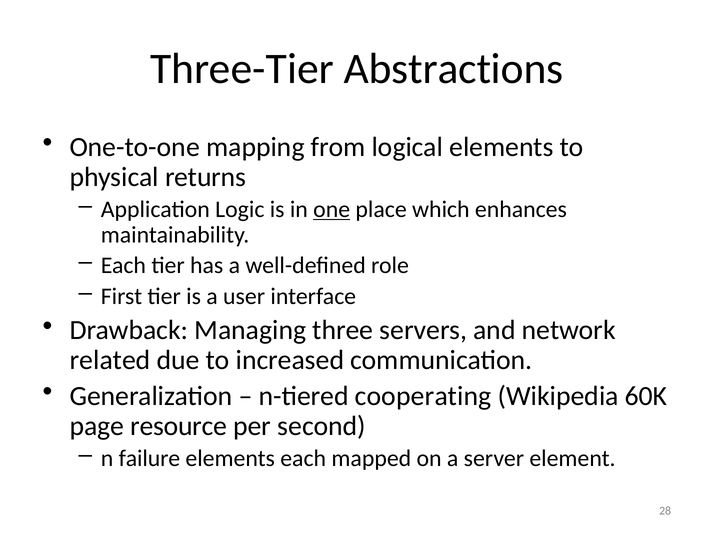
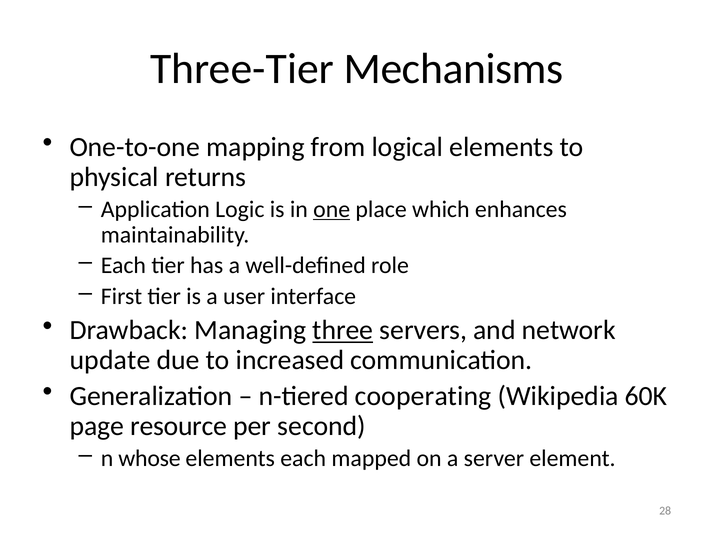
Abstractions: Abstractions -> Mechanisms
three underline: none -> present
related: related -> update
failure: failure -> whose
